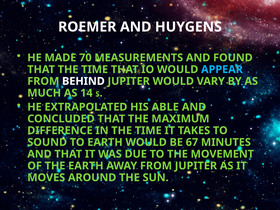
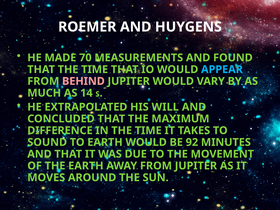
BEHIND colour: white -> pink
ABLE: ABLE -> WILL
67: 67 -> 92
